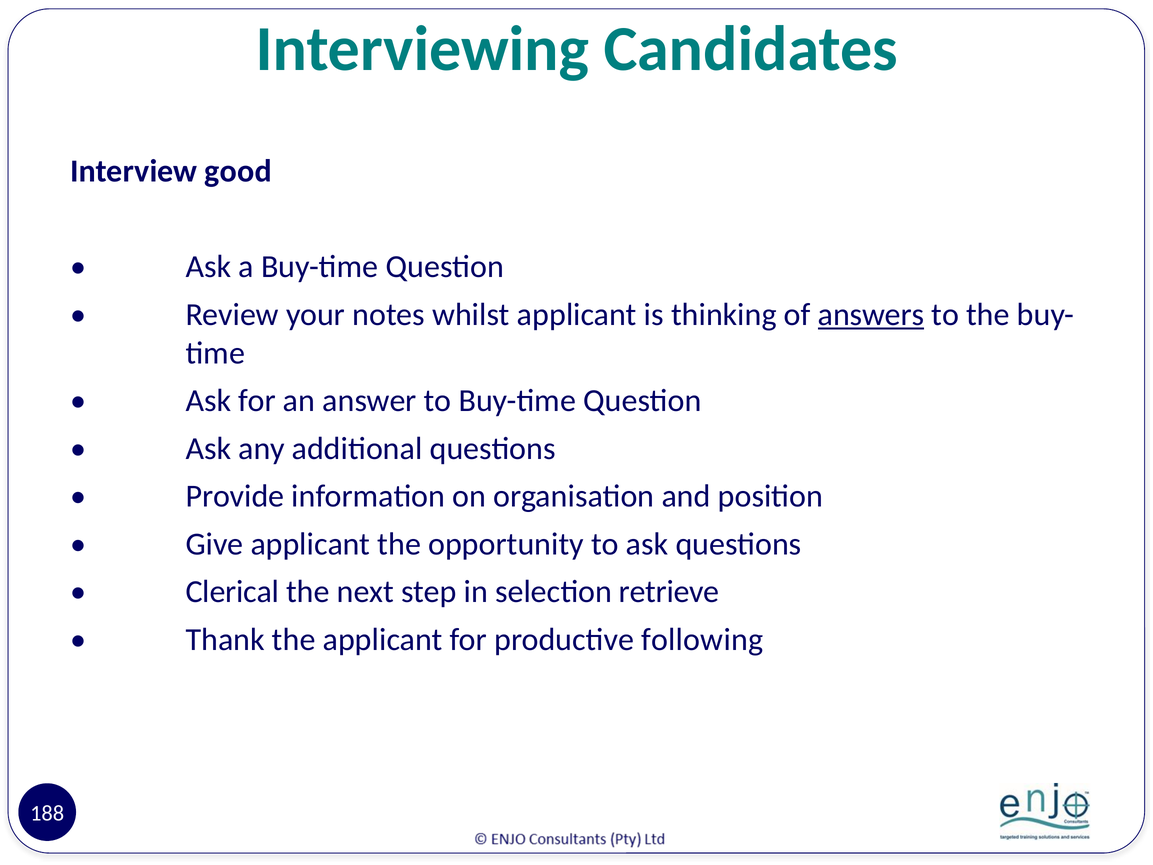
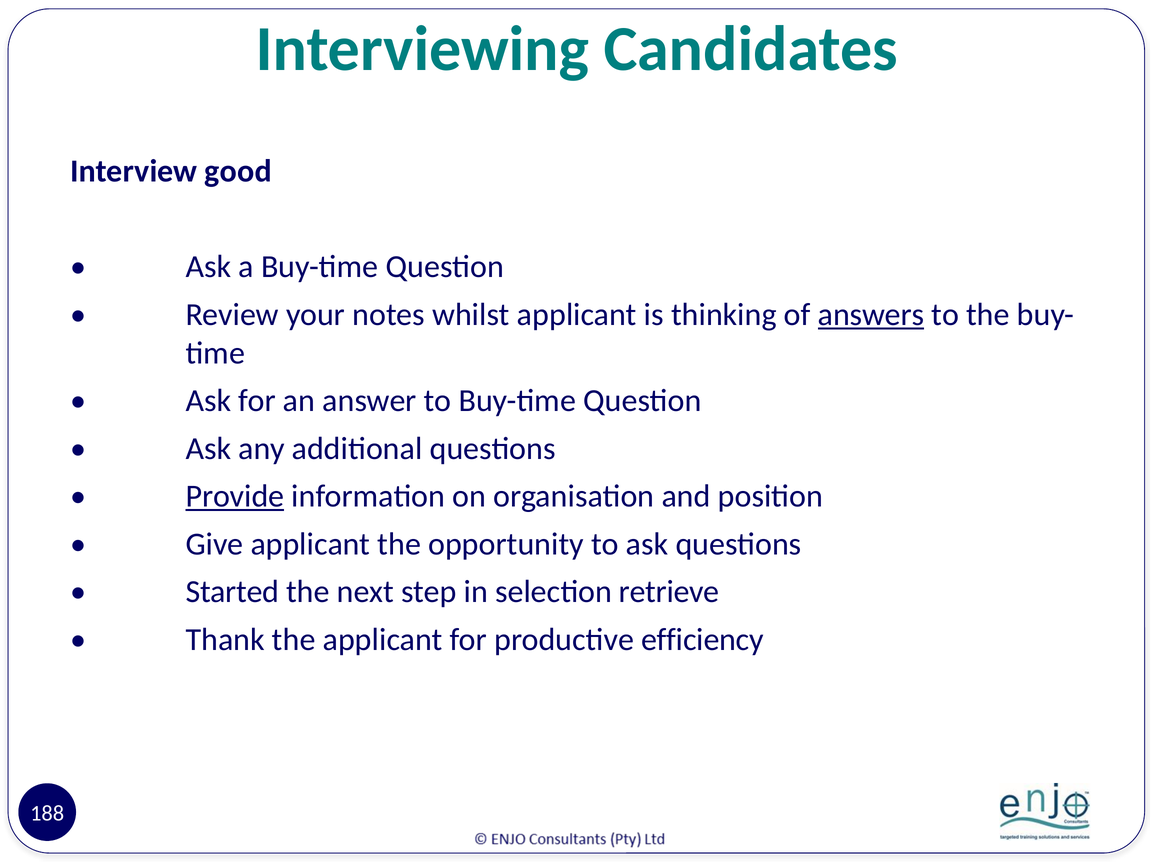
Provide underline: none -> present
Clerical: Clerical -> Started
following: following -> efficiency
